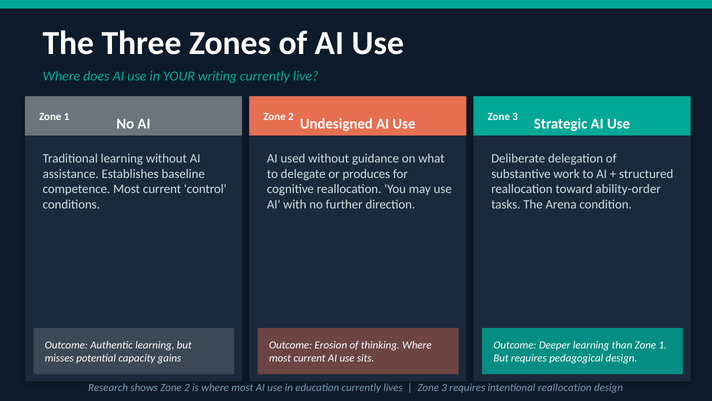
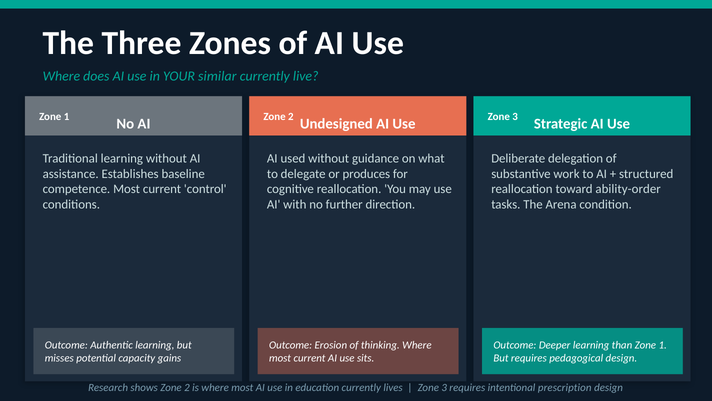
writing: writing -> similar
intentional reallocation: reallocation -> prescription
